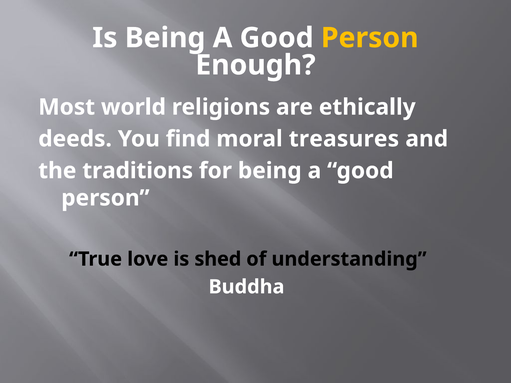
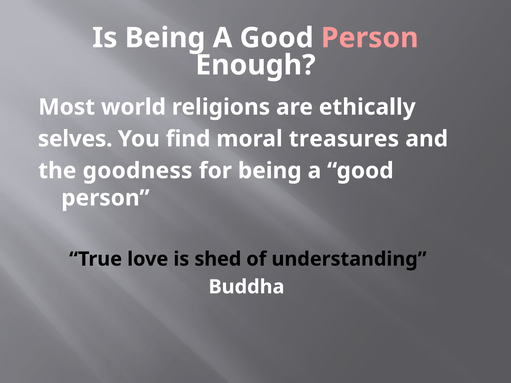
Person at (370, 38) colour: yellow -> pink
deeds: deeds -> selves
traditions: traditions -> goodness
